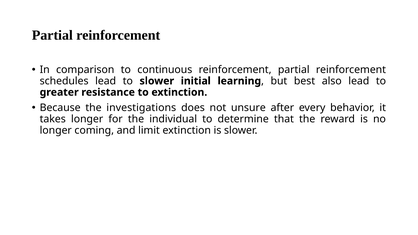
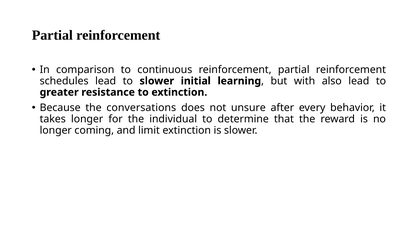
best: best -> with
investigations: investigations -> conversations
